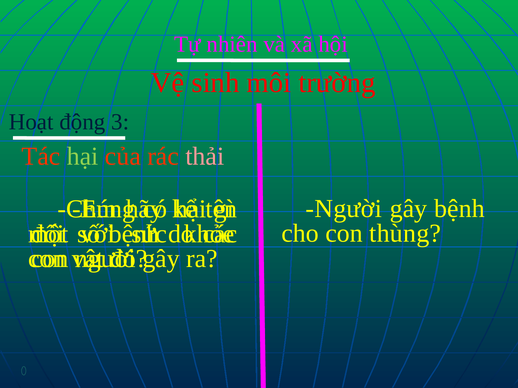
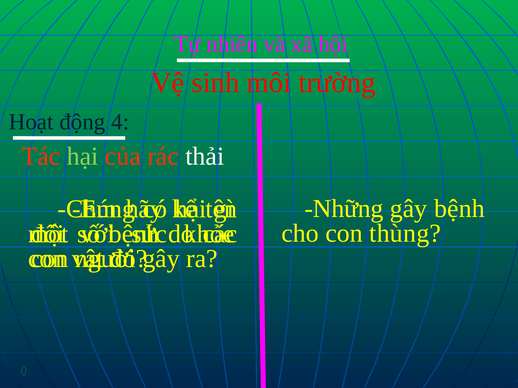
3: 3 -> 4
thải colour: pink -> white
Người at (344, 209): Người -> Những
